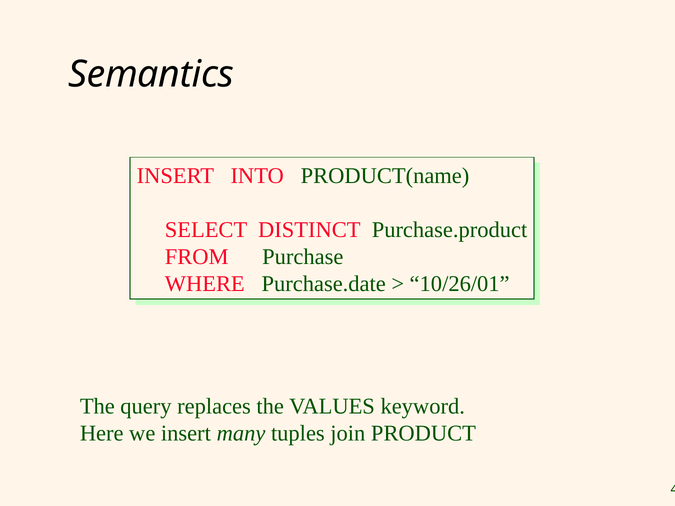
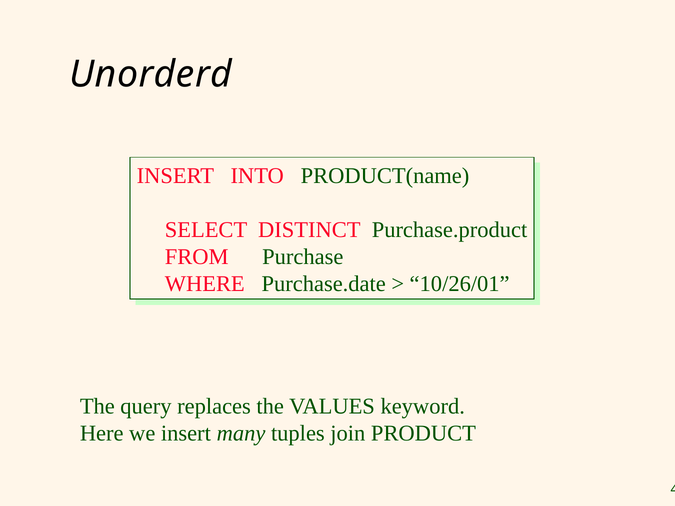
Semantics: Semantics -> Unorderd
